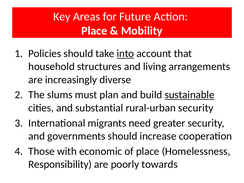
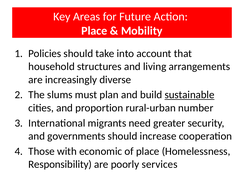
into underline: present -> none
substantial: substantial -> proportion
rural-urban security: security -> number
towards: towards -> services
